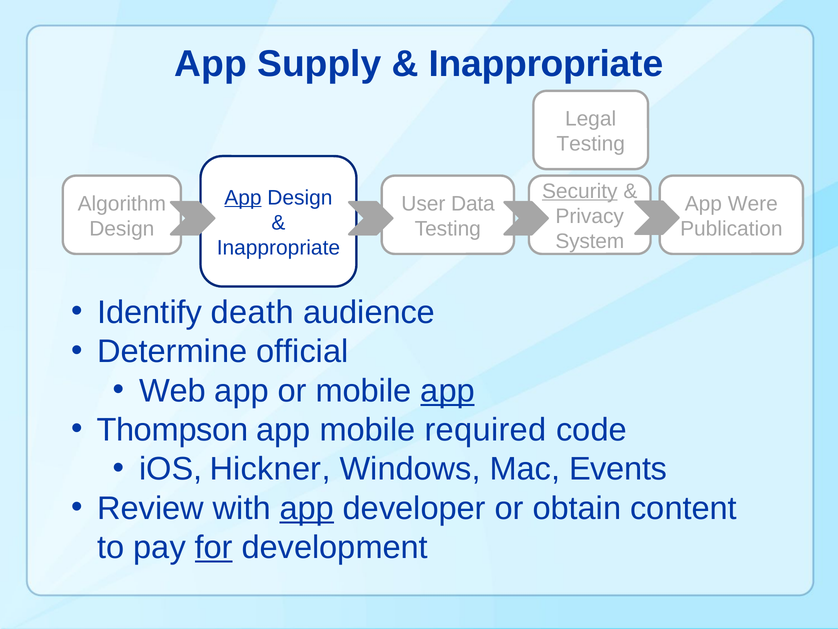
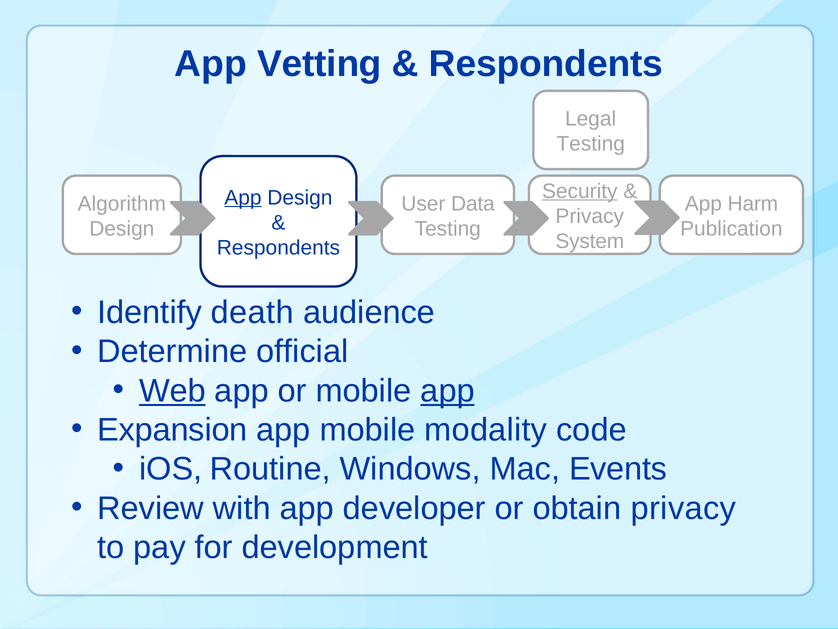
Supply: Supply -> Vetting
Inappropriate at (546, 64): Inappropriate -> Respondents
Were: Were -> Harm
Inappropriate at (278, 248): Inappropriate -> Respondents
Web underline: none -> present
Thompson: Thompson -> Expansion
required: required -> modality
Hickner: Hickner -> Routine
app at (307, 508) underline: present -> none
obtain content: content -> privacy
for underline: present -> none
